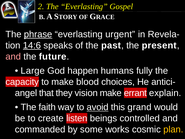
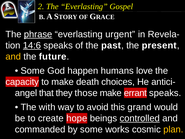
and at (13, 56) colour: pink -> yellow
Large at (33, 71): Large -> Some
fully: fully -> love
blood: blood -> death
vision: vision -> those
errant explain: explain -> speaks
faith: faith -> with
avoid underline: present -> none
listen: listen -> hope
controlled underline: none -> present
